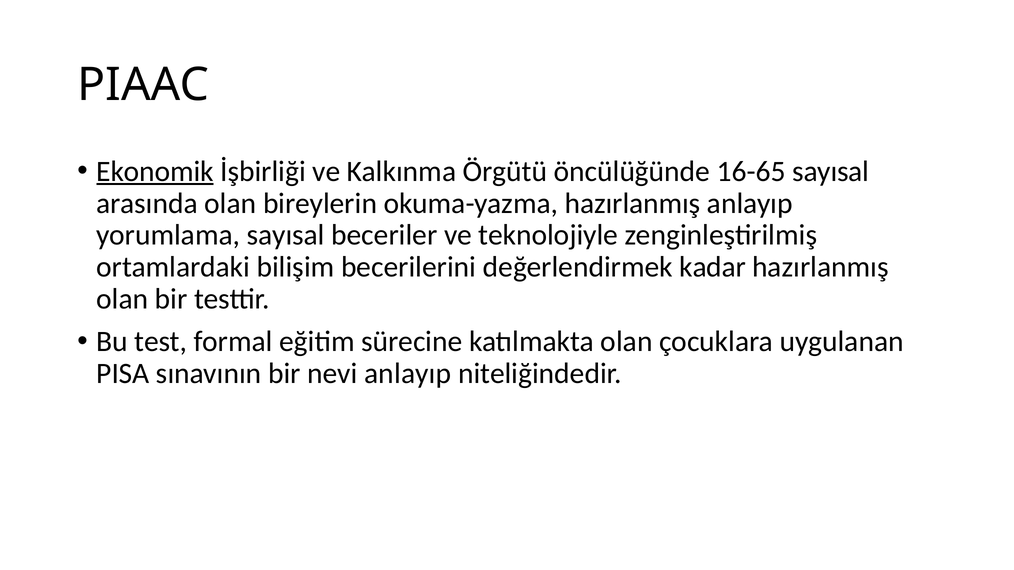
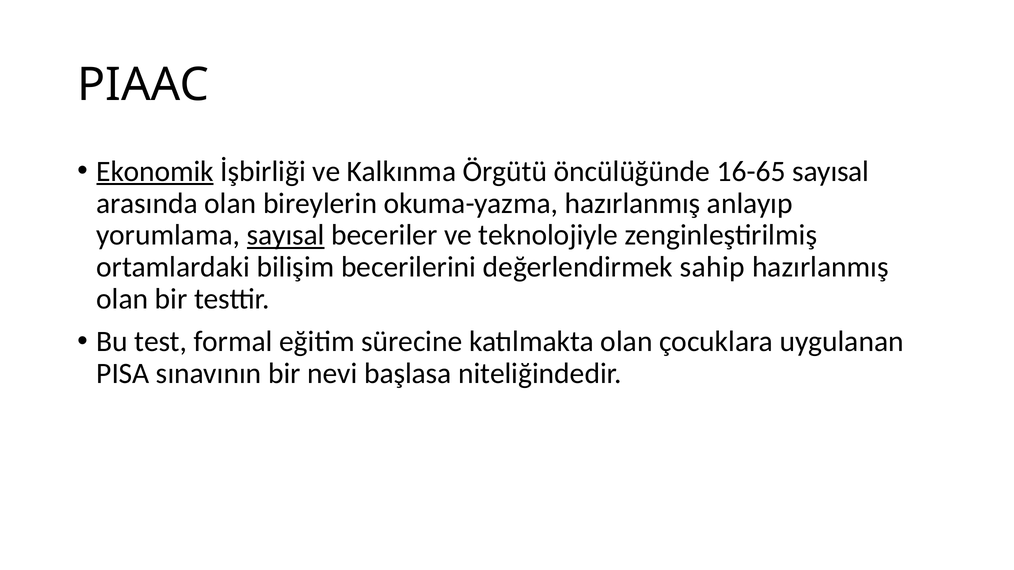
sayısal at (286, 235) underline: none -> present
kadar: kadar -> sahip
nevi anlayıp: anlayıp -> başlasa
